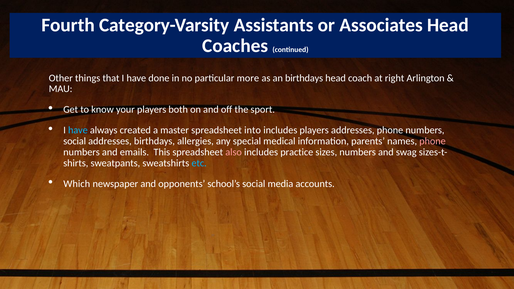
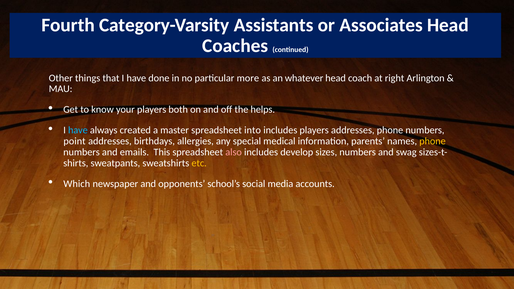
an birthdays: birthdays -> whatever
sport: sport -> helps
social at (75, 141): social -> point
phone at (433, 141) colour: pink -> yellow
practice: practice -> develop
etc colour: light blue -> yellow
